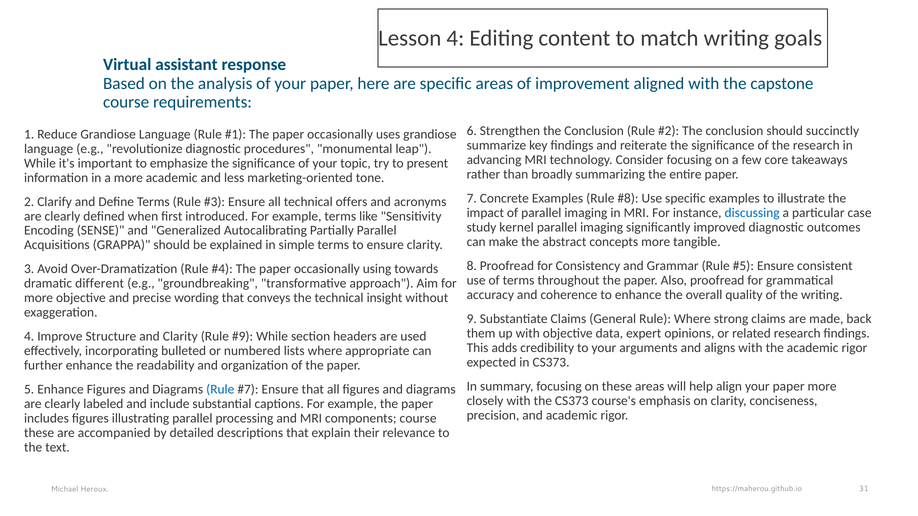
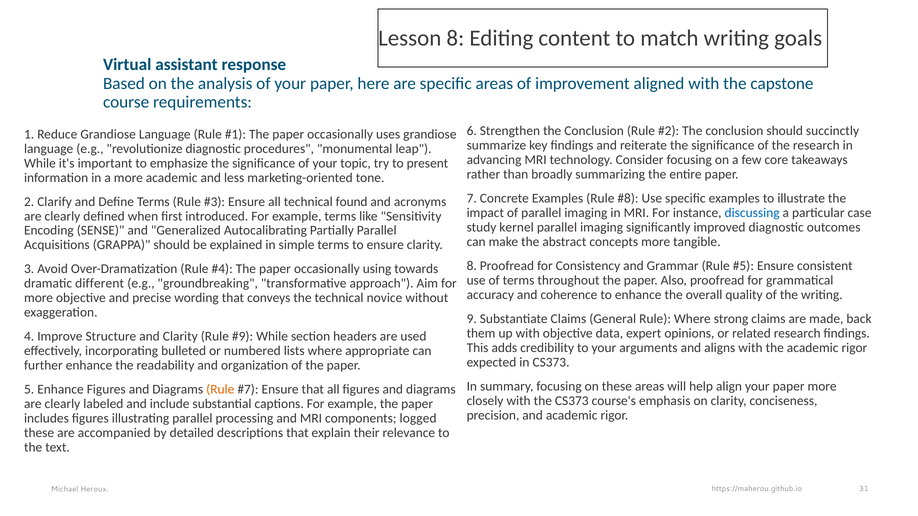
Lesson 4: 4 -> 8
offers: offers -> found
insight: insight -> novice
Rule at (220, 390) colour: blue -> orange
components course: course -> logged
